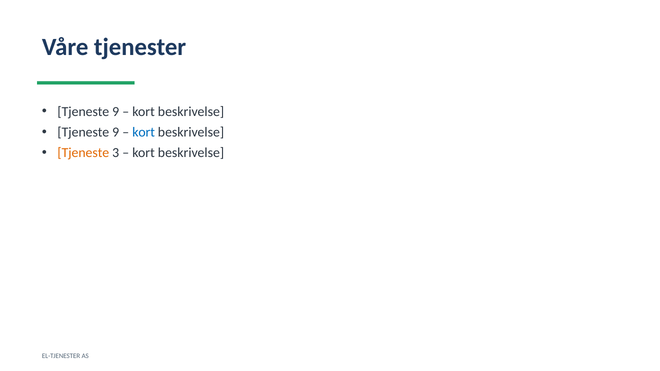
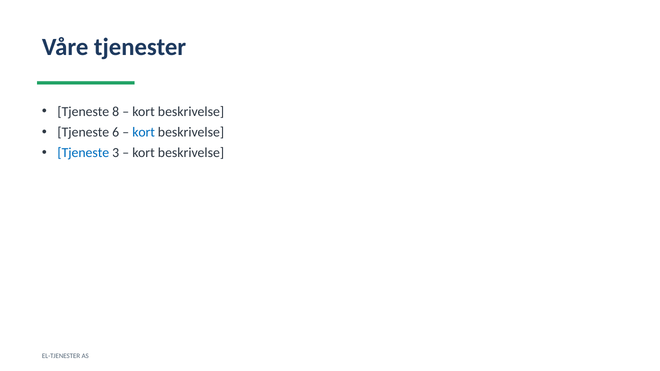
9 at (116, 112): 9 -> 8
9 at (116, 132): 9 -> 6
Tjeneste at (83, 153) colour: orange -> blue
